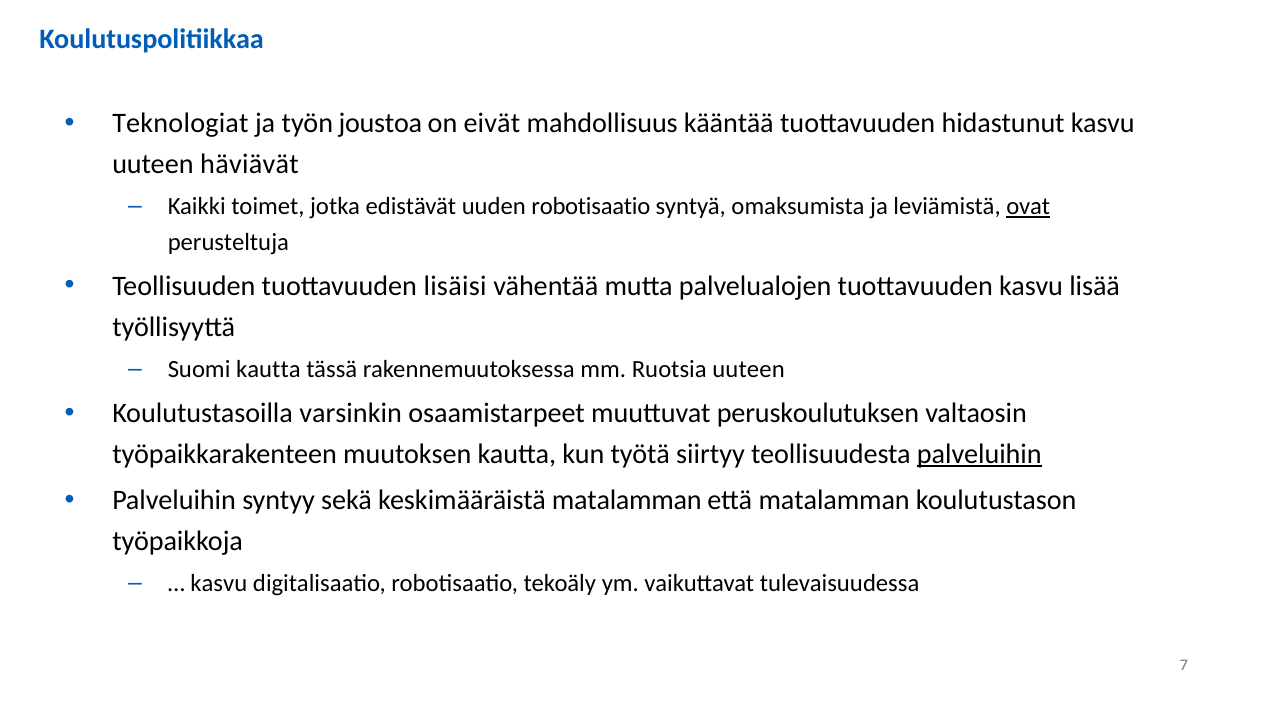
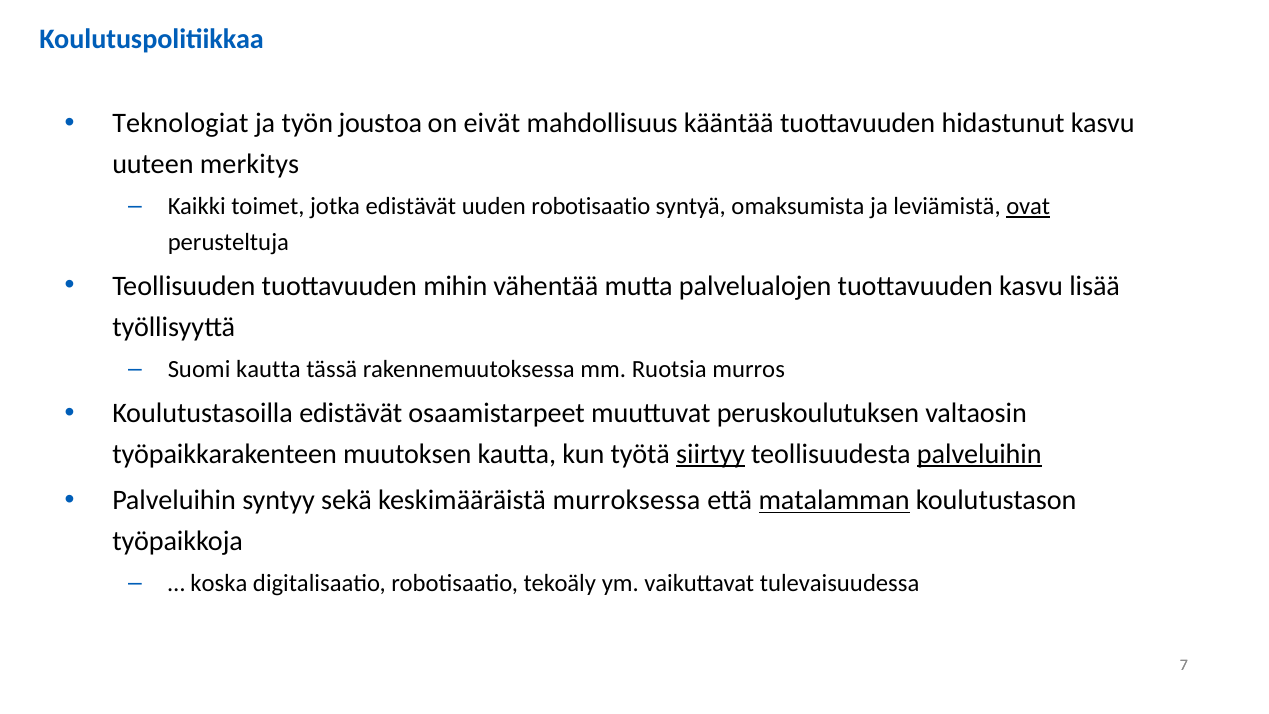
häviävät: häviävät -> merkitys
lisäisi: lisäisi -> mihin
Ruotsia uuteen: uuteen -> murros
Koulutustasoilla varsinkin: varsinkin -> edistävät
siirtyy underline: none -> present
keskimääräistä matalamman: matalamman -> murroksessa
matalamman at (834, 500) underline: none -> present
kasvu at (219, 583): kasvu -> koska
